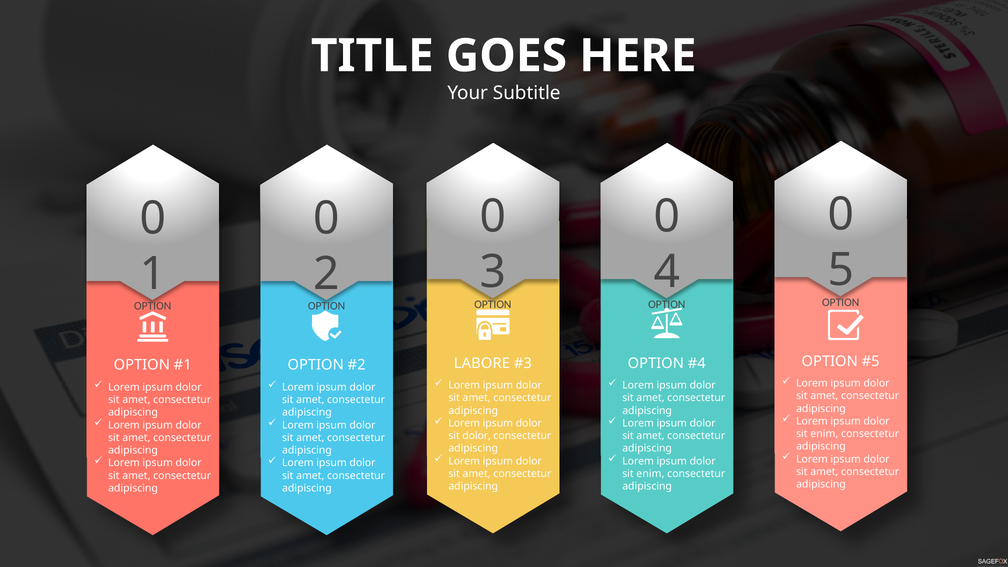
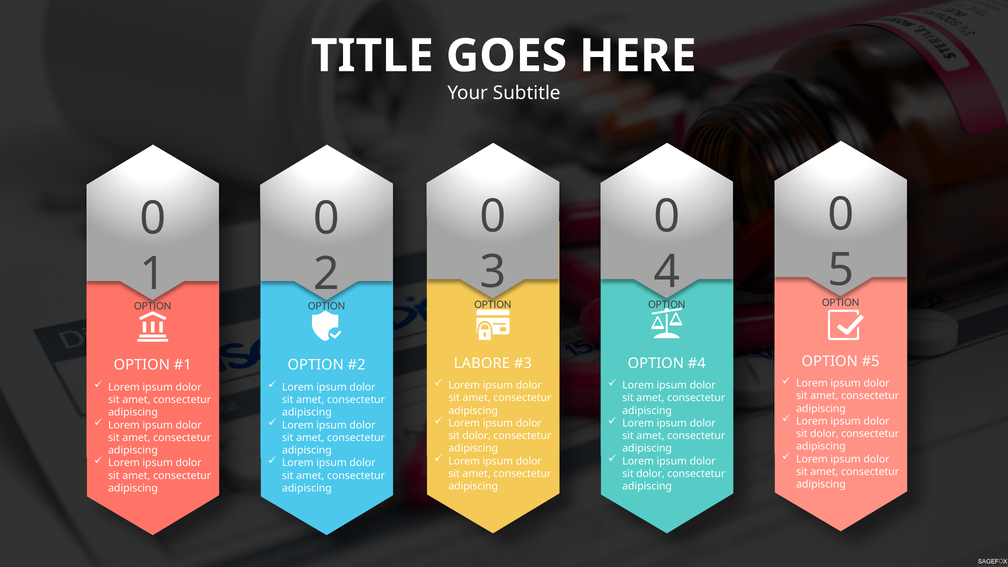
enim at (824, 434): enim -> dolor
enim at (650, 474): enim -> dolor
